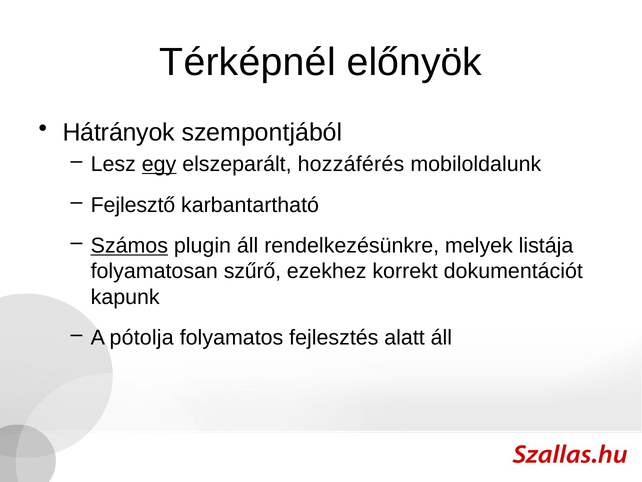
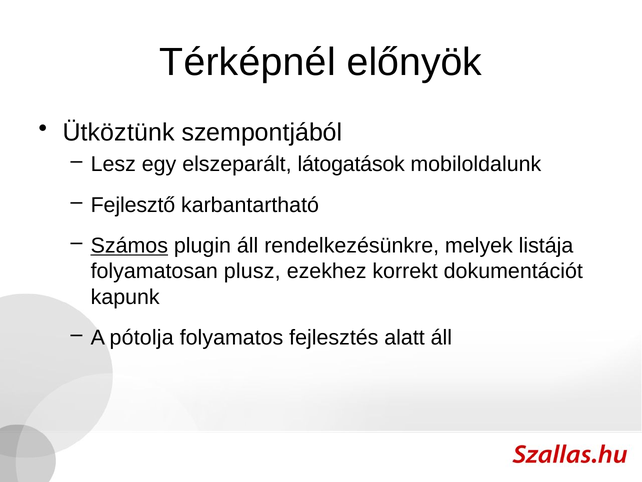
Hátrányok: Hátrányok -> Ütköztünk
egy underline: present -> none
hozzáférés: hozzáférés -> látogatások
szűrő: szűrő -> plusz
